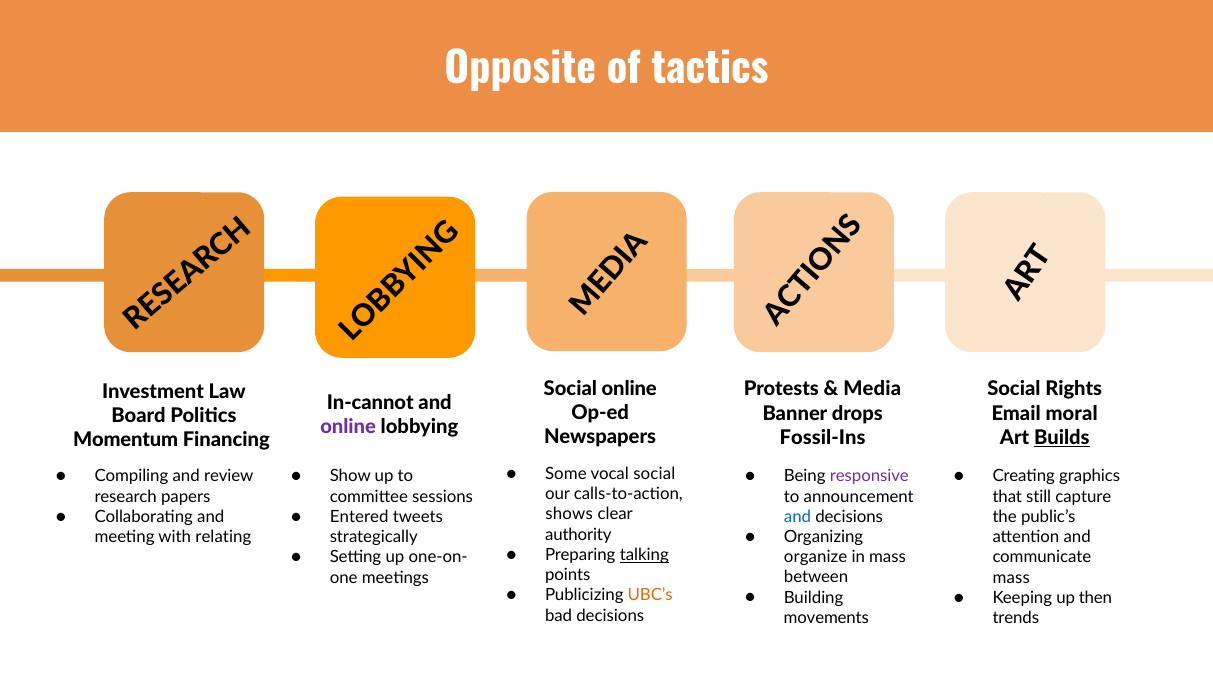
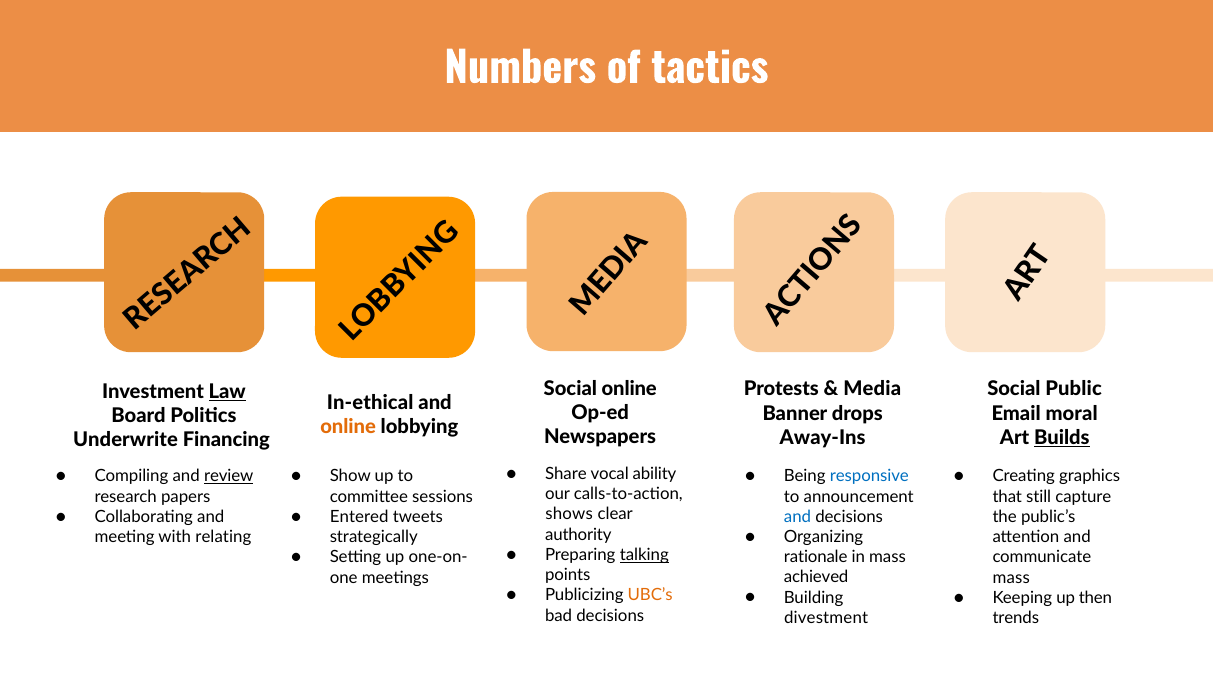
Opposite: Opposite -> Numbers
Rights: Rights -> Public
Law underline: none -> present
In-cannot: In-cannot -> In-ethical
online at (348, 427) colour: purple -> orange
Fossil-Ins: Fossil-Ins -> Away-Ins
Momentum: Momentum -> Underwrite
Some: Some -> Share
vocal social: social -> ability
review underline: none -> present
responsive colour: purple -> blue
organize: organize -> rationale
between: between -> achieved
movements: movements -> divestment
